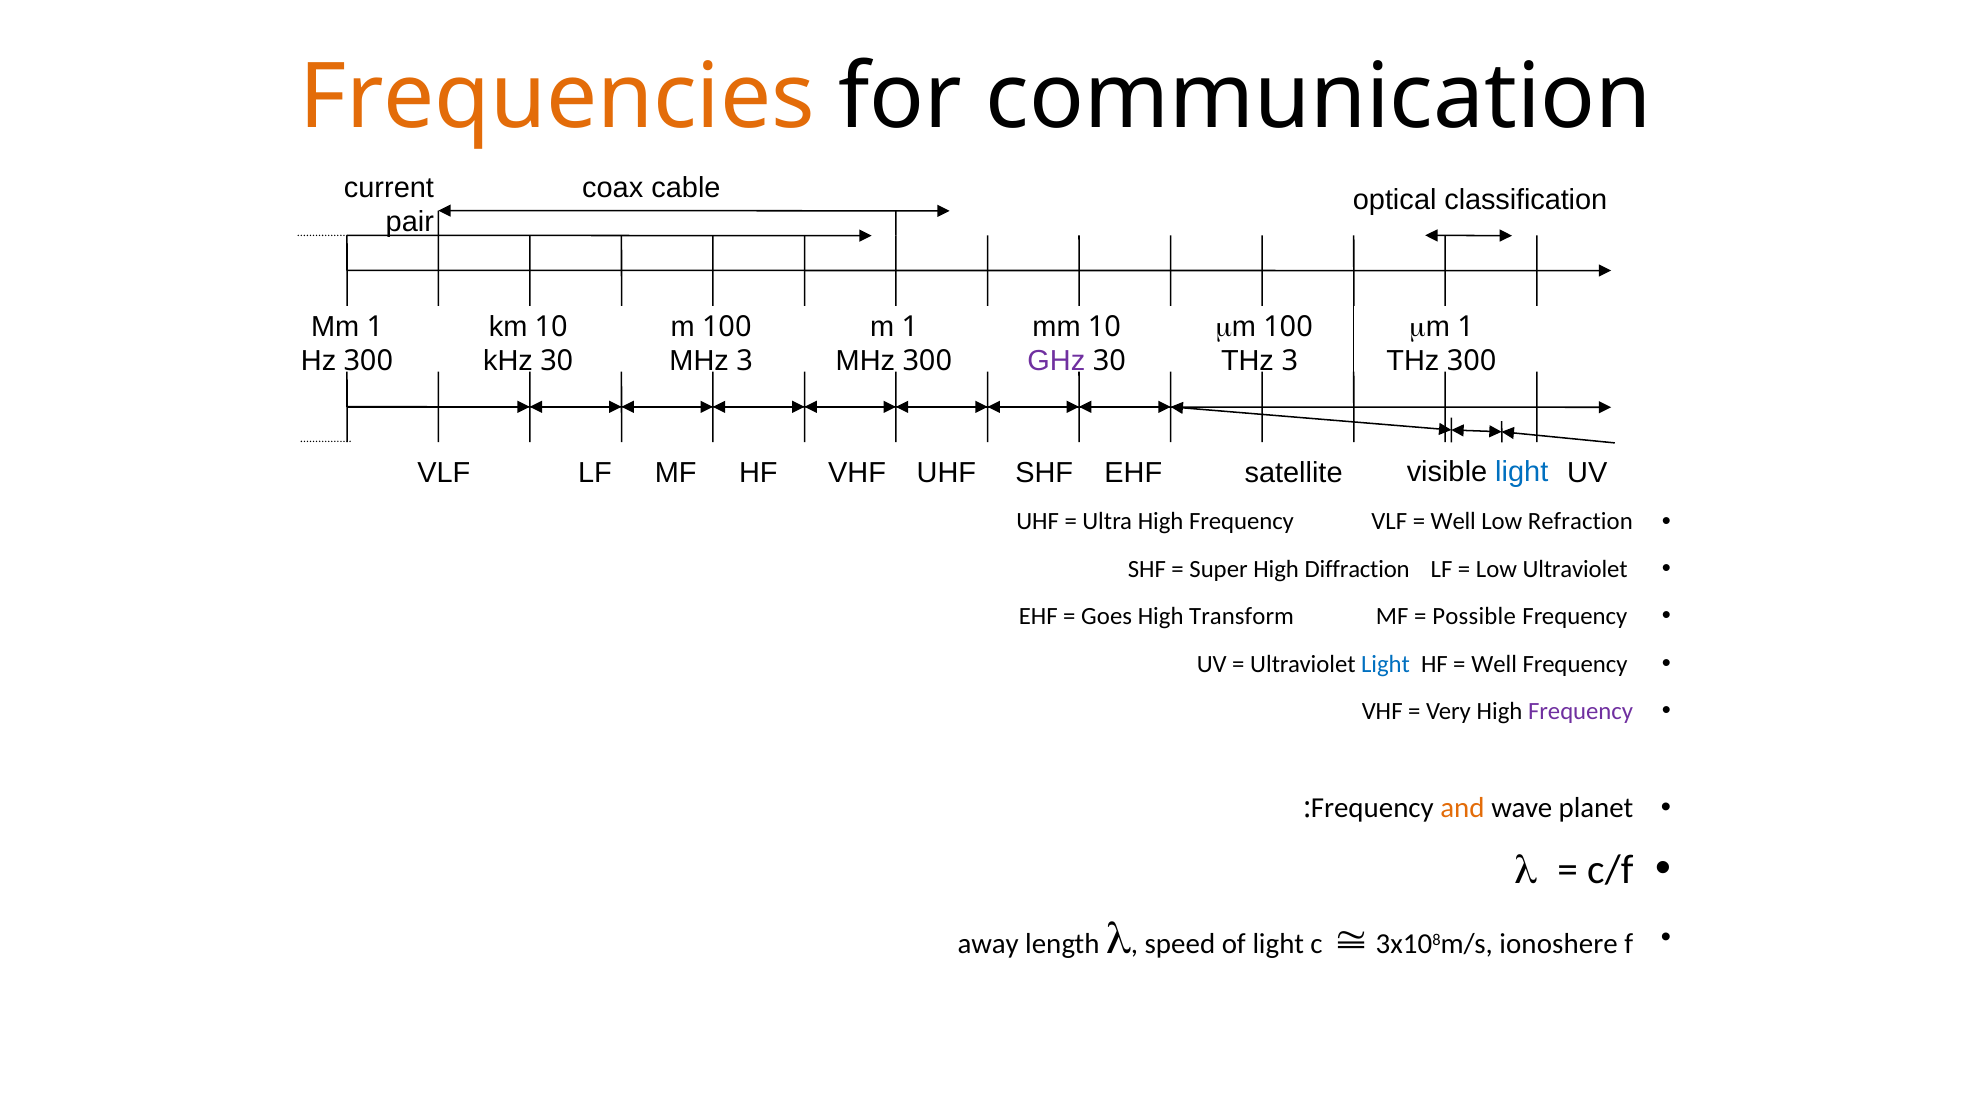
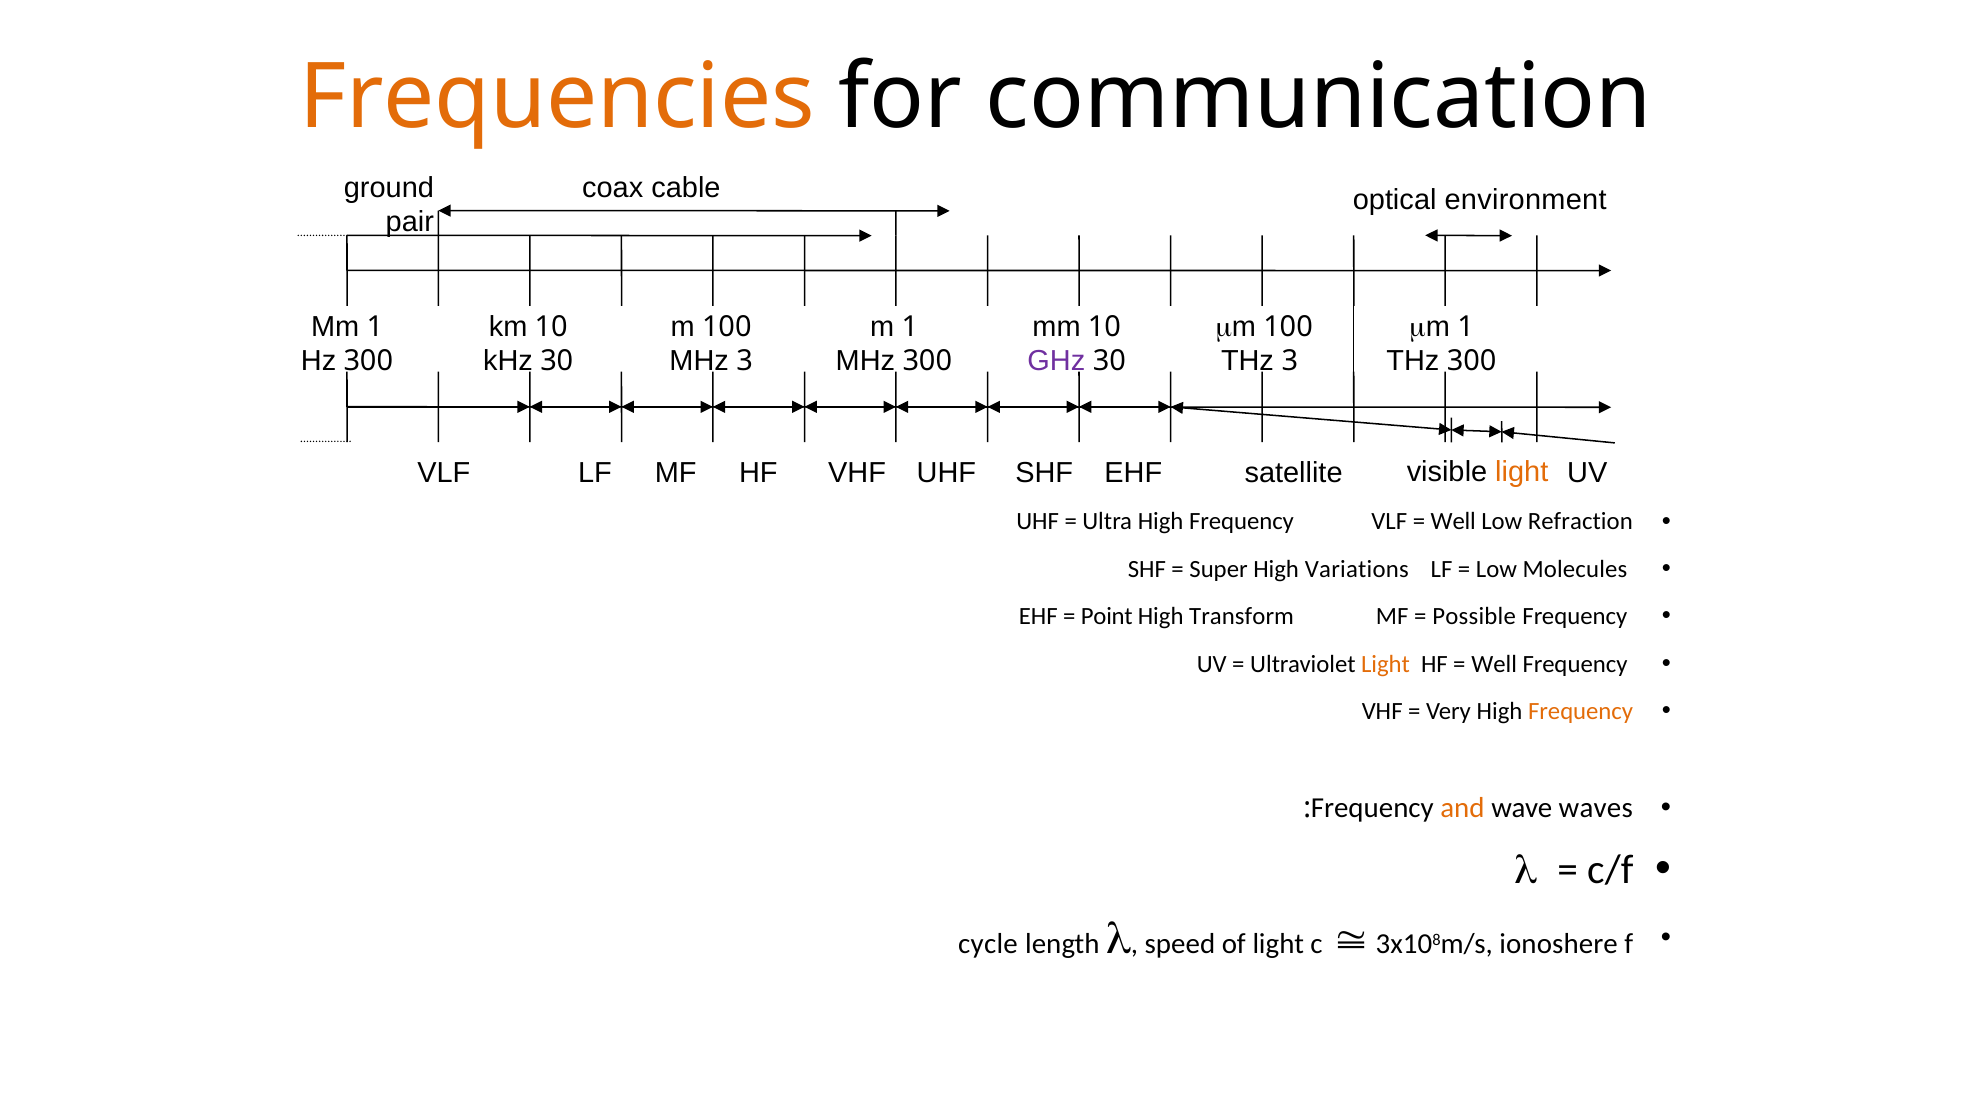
current: current -> ground
classification: classification -> environment
light at (1522, 472) colour: blue -> orange
Diffraction: Diffraction -> Variations
Low Ultraviolet: Ultraviolet -> Molecules
Goes: Goes -> Point
Light at (1386, 664) colour: blue -> orange
Frequency at (1581, 712) colour: purple -> orange
planet: planet -> waves
away: away -> cycle
